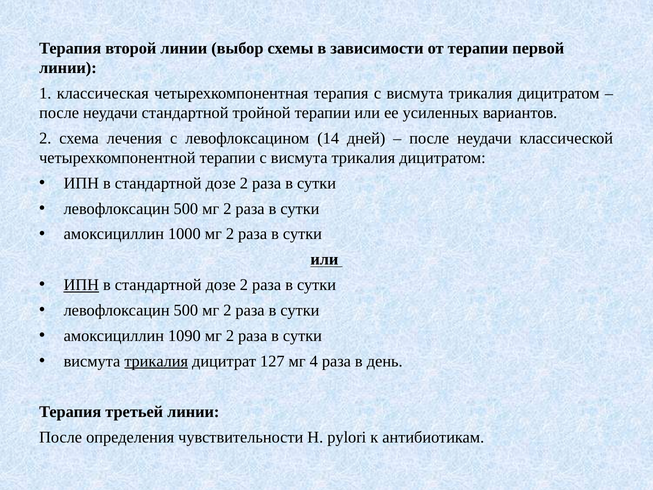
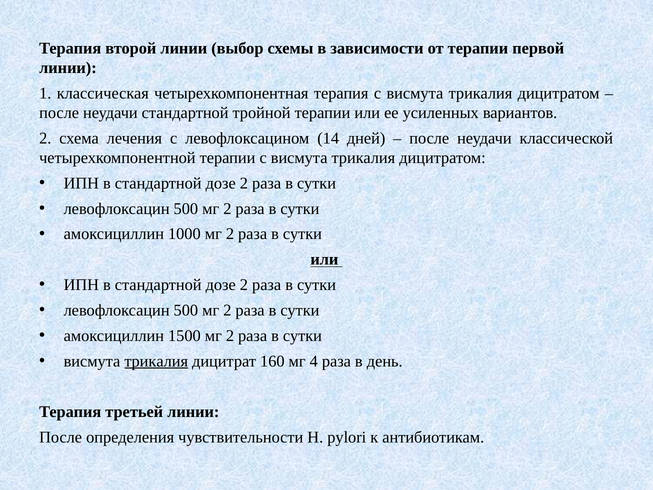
ИПН at (81, 285) underline: present -> none
1090: 1090 -> 1500
127: 127 -> 160
